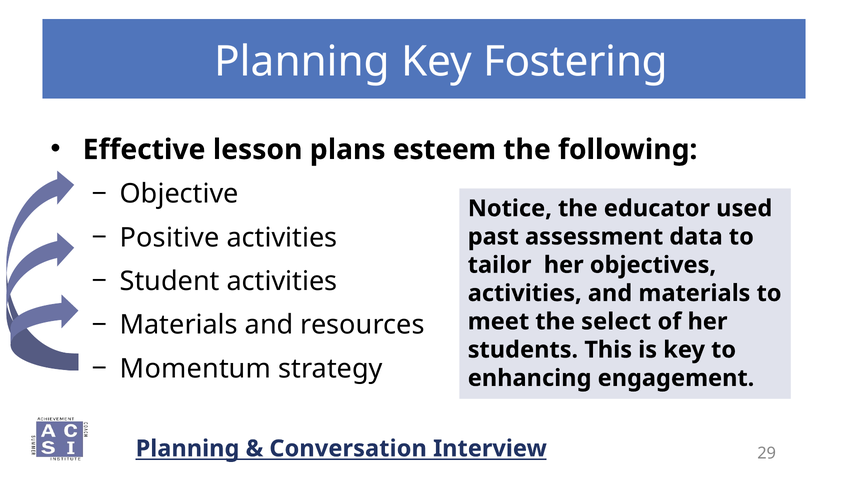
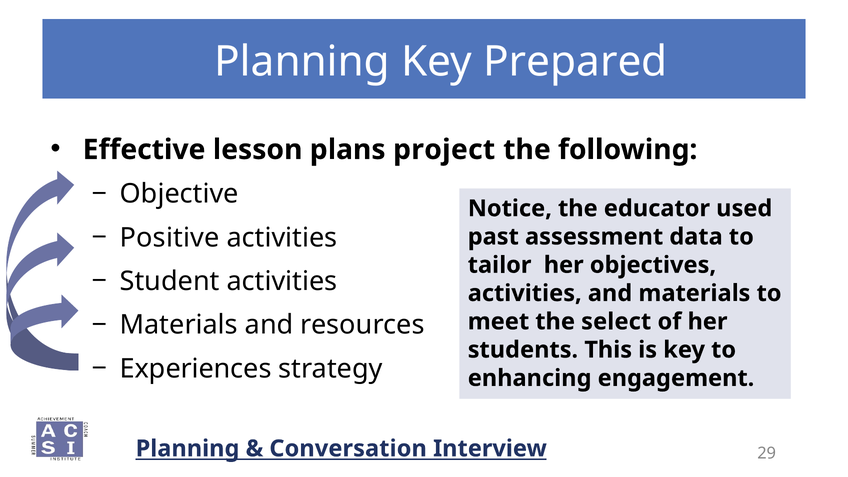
Fostering: Fostering -> Prepared
esteem: esteem -> project
Momentum: Momentum -> Experiences
